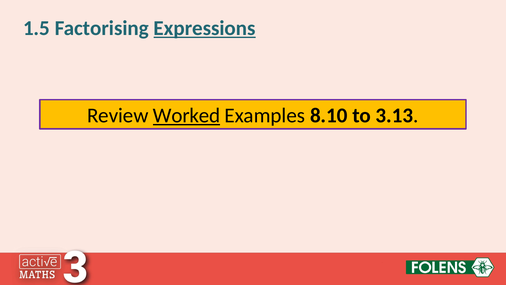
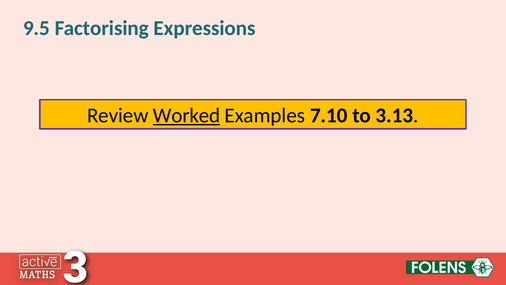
1.5: 1.5 -> 9.5
Expressions underline: present -> none
8.10: 8.10 -> 7.10
